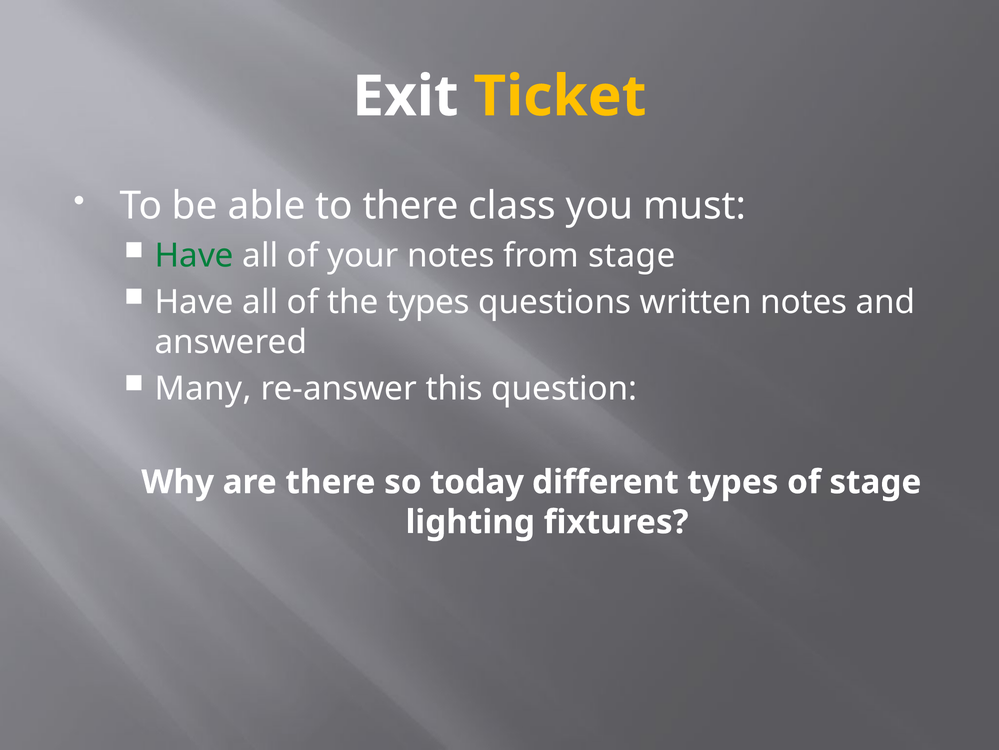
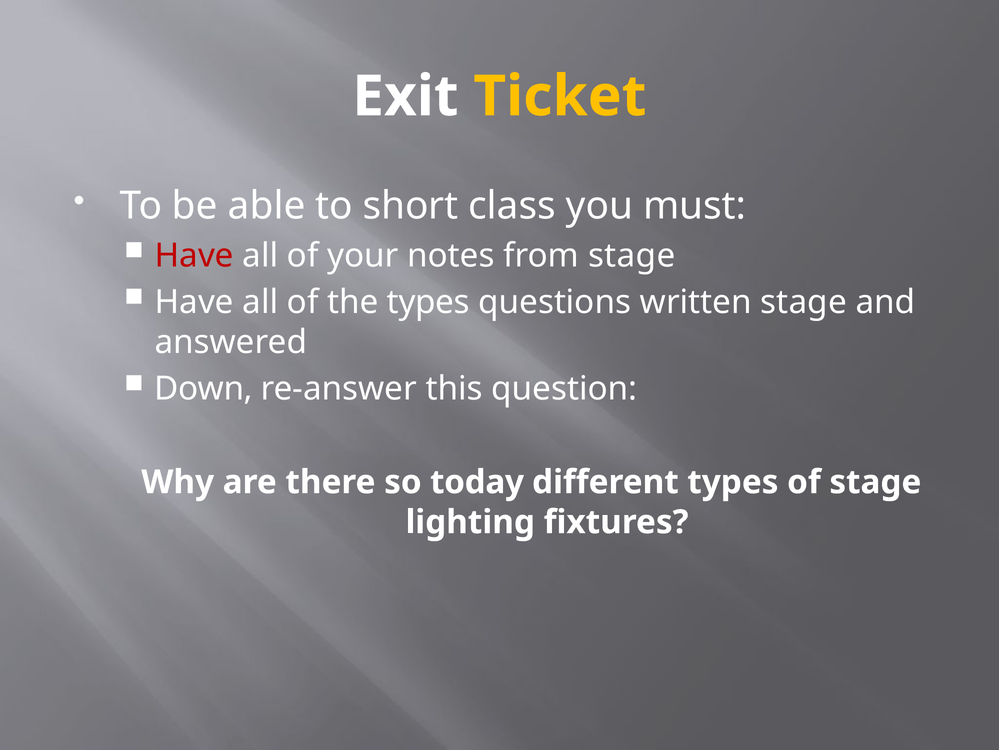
to there: there -> short
Have at (194, 255) colour: green -> red
written notes: notes -> stage
Many: Many -> Down
